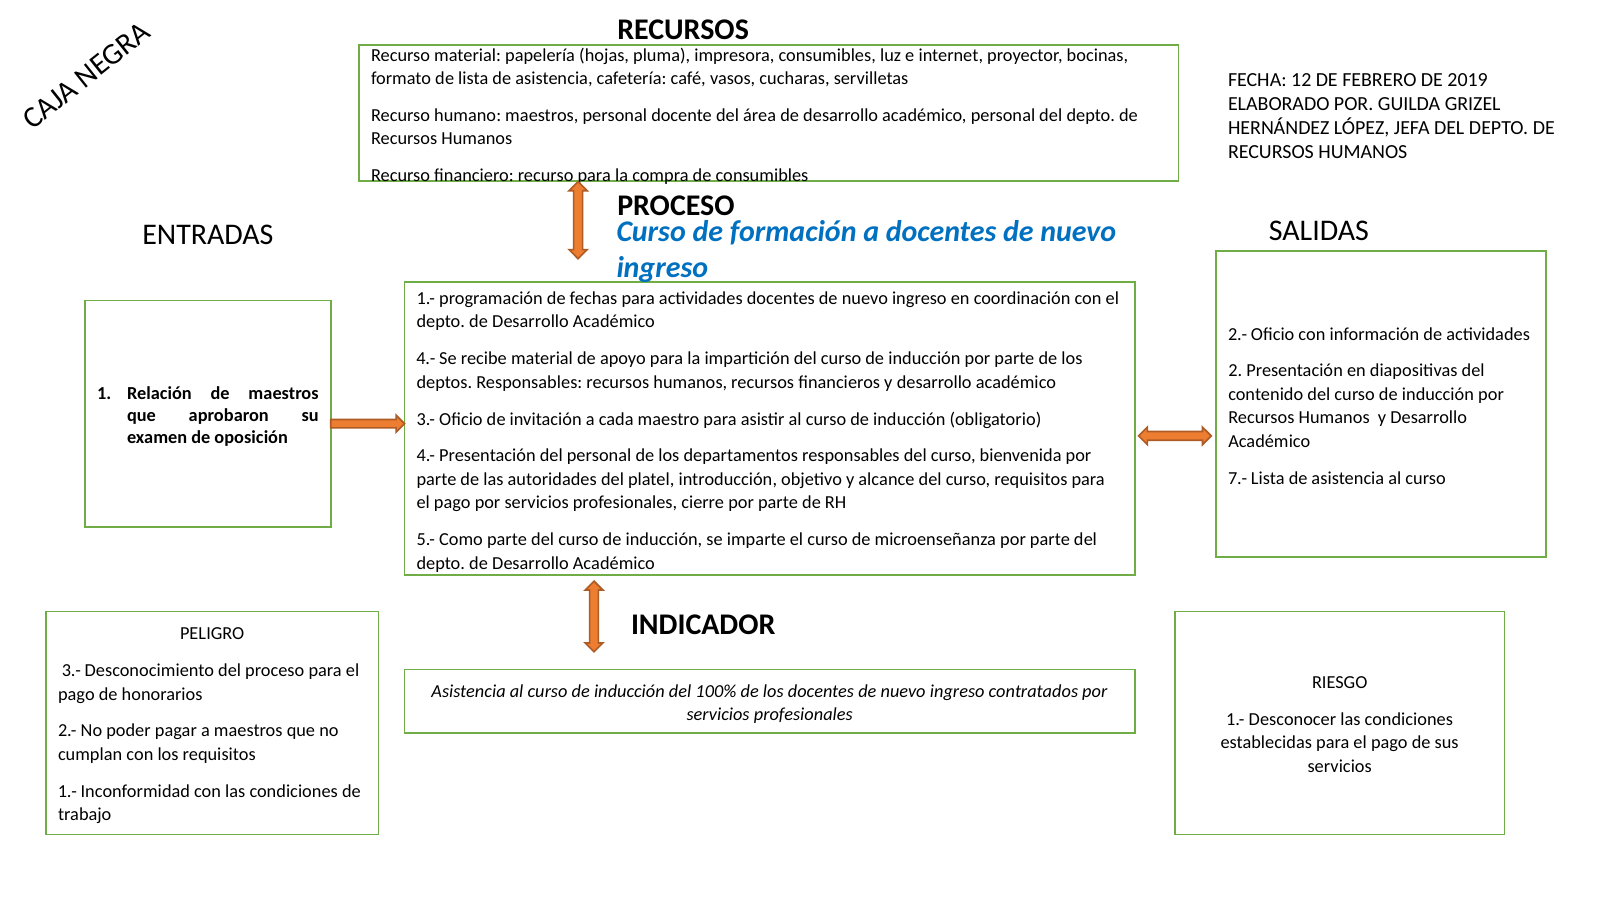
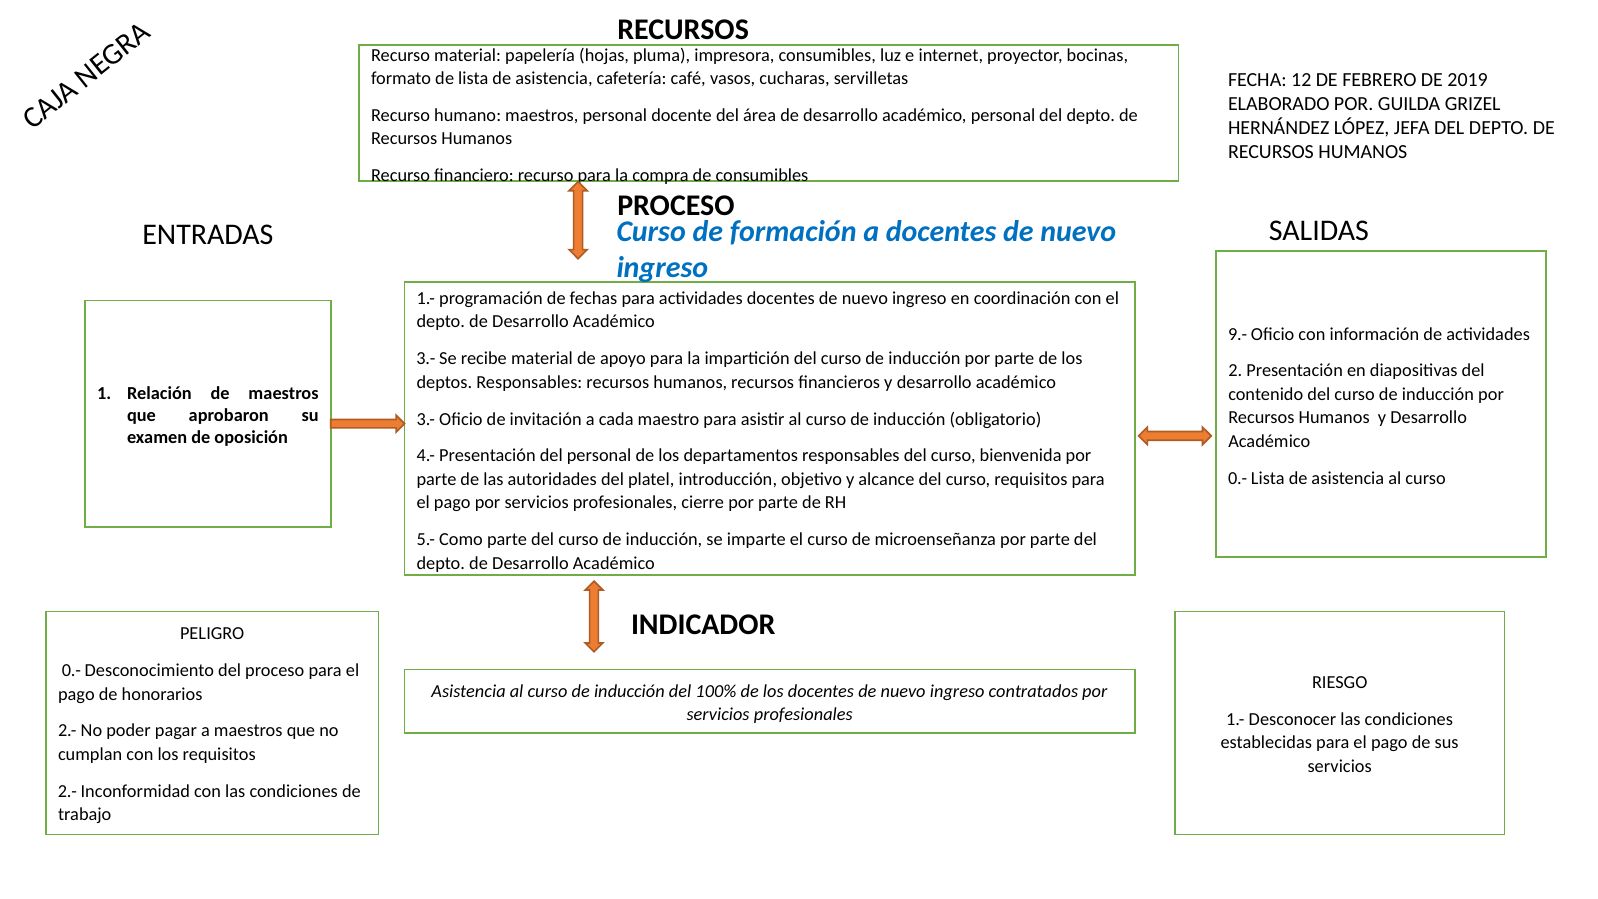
2.- at (1238, 334): 2.- -> 9.-
4.- at (426, 359): 4.- -> 3.-
7.- at (1238, 478): 7.- -> 0.-
3.- at (71, 671): 3.- -> 0.-
1.- at (67, 791): 1.- -> 2.-
